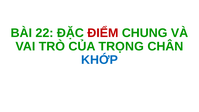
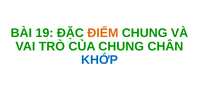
22: 22 -> 19
ĐIỂM colour: red -> orange
CỦA TRỌNG: TRỌNG -> CHUNG
